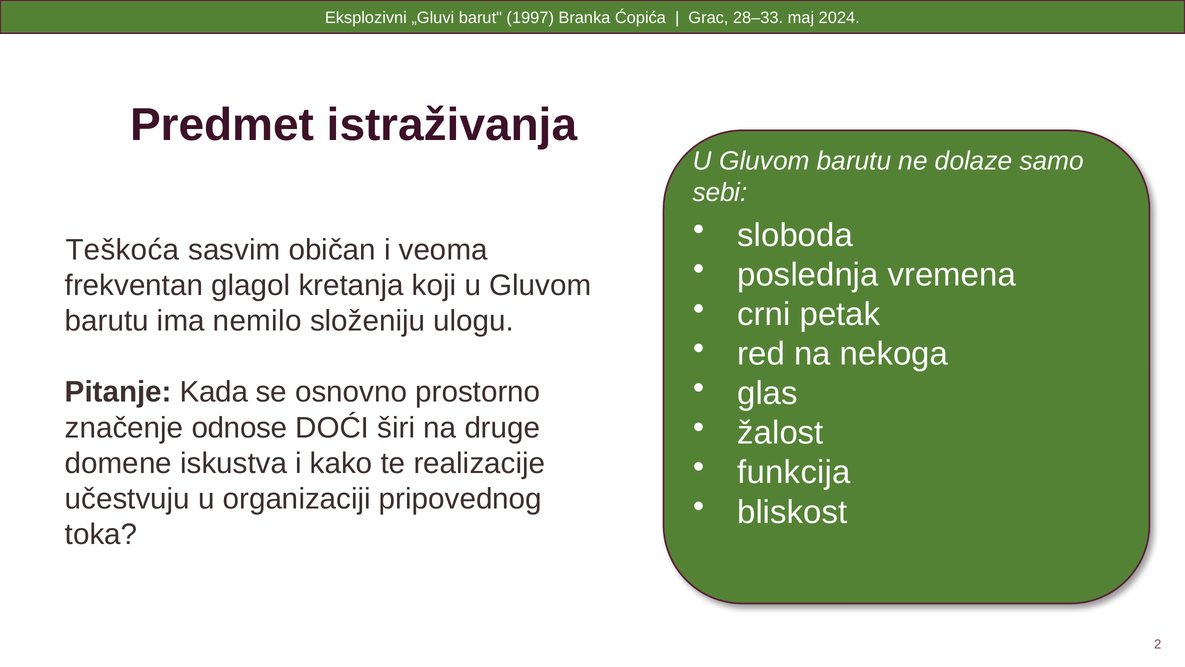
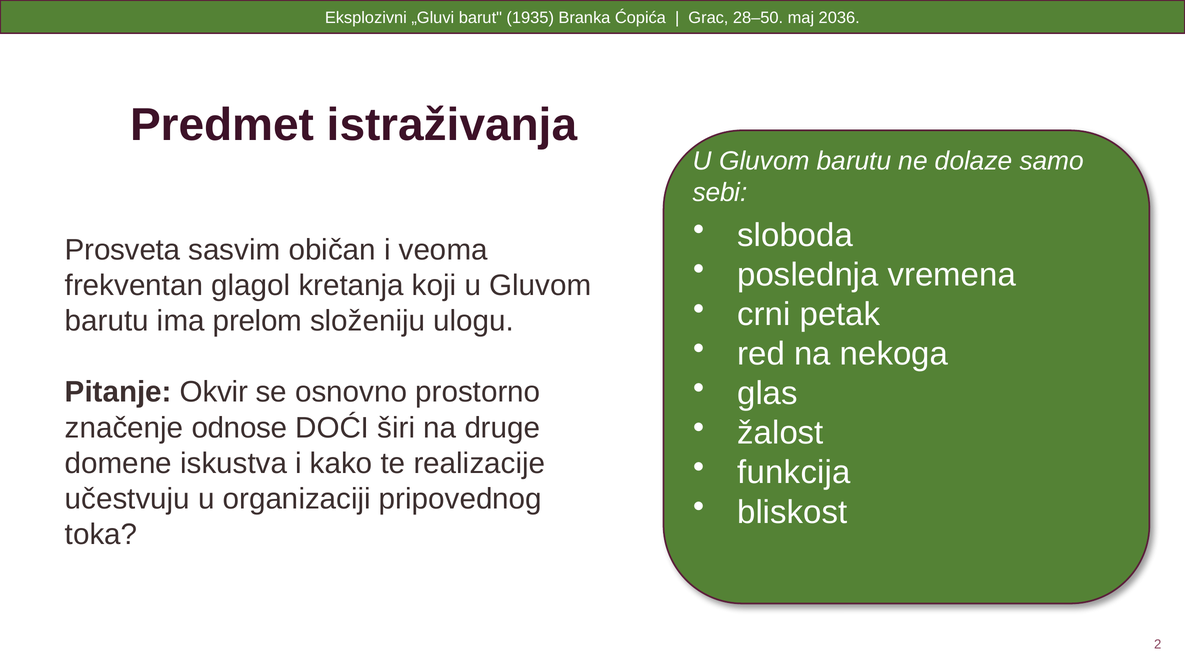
1997: 1997 -> 1935
28–33: 28–33 -> 28–50
2024: 2024 -> 2036
Teškoća: Teškoća -> Prosveta
nemilo: nemilo -> prelom
Kada: Kada -> Okvir
